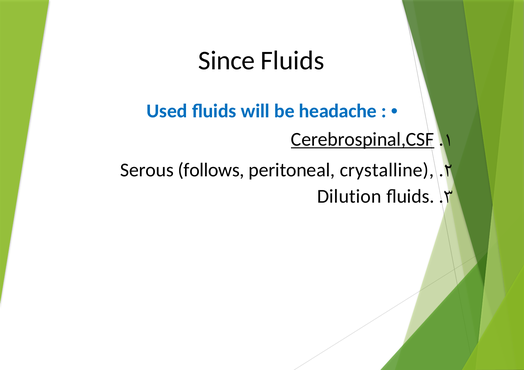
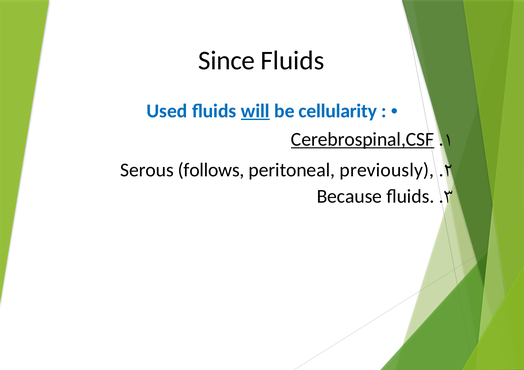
will underline: none -> present
headache: headache -> cellularity
crystalline: crystalline -> previously
Dilution: Dilution -> Because
